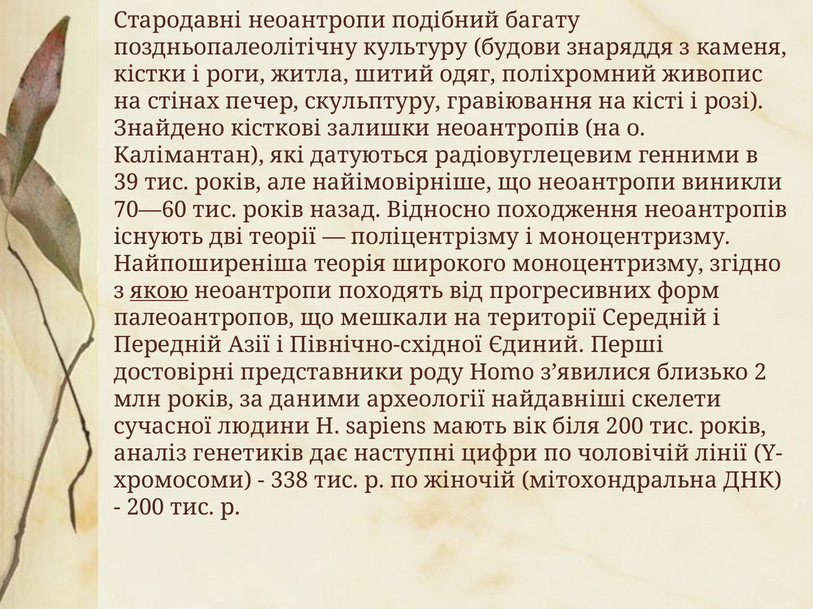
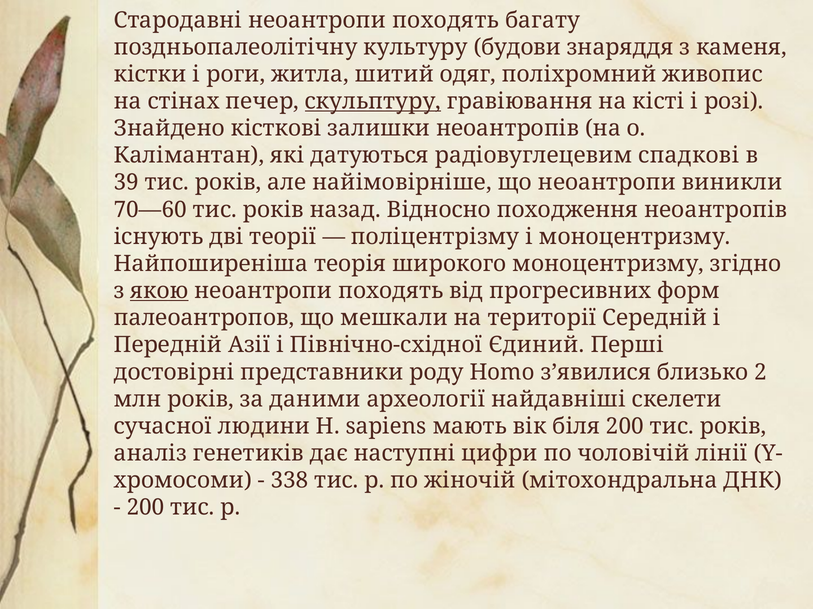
Стародавні неоантропи подібний: подібний -> походять
скульптуру underline: none -> present
генними: генними -> спадкові
